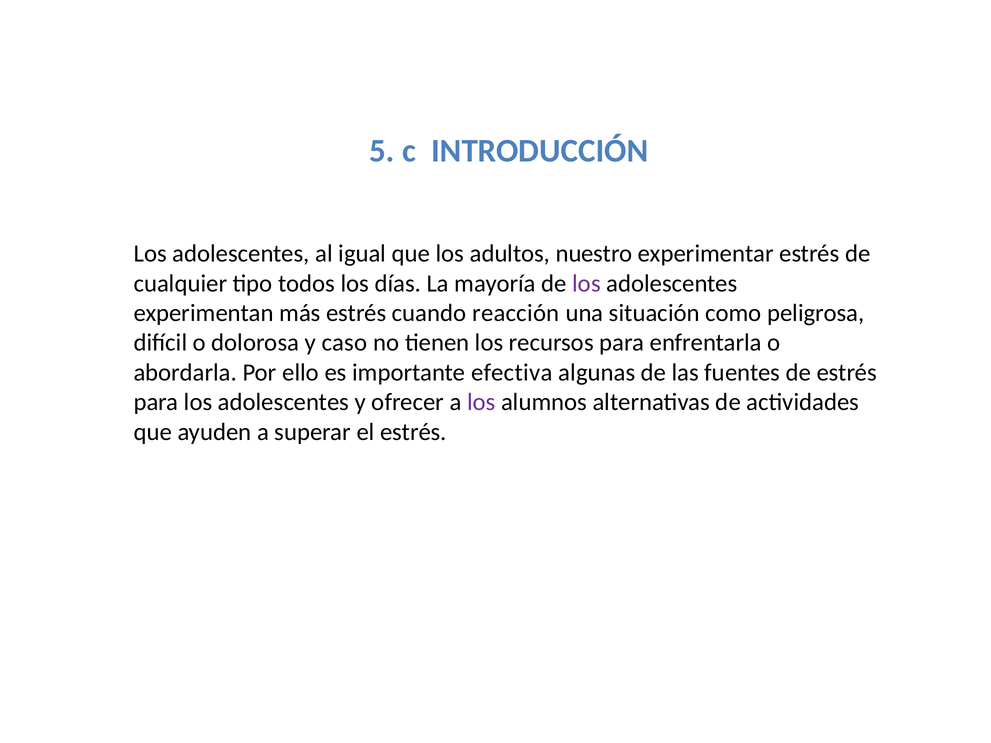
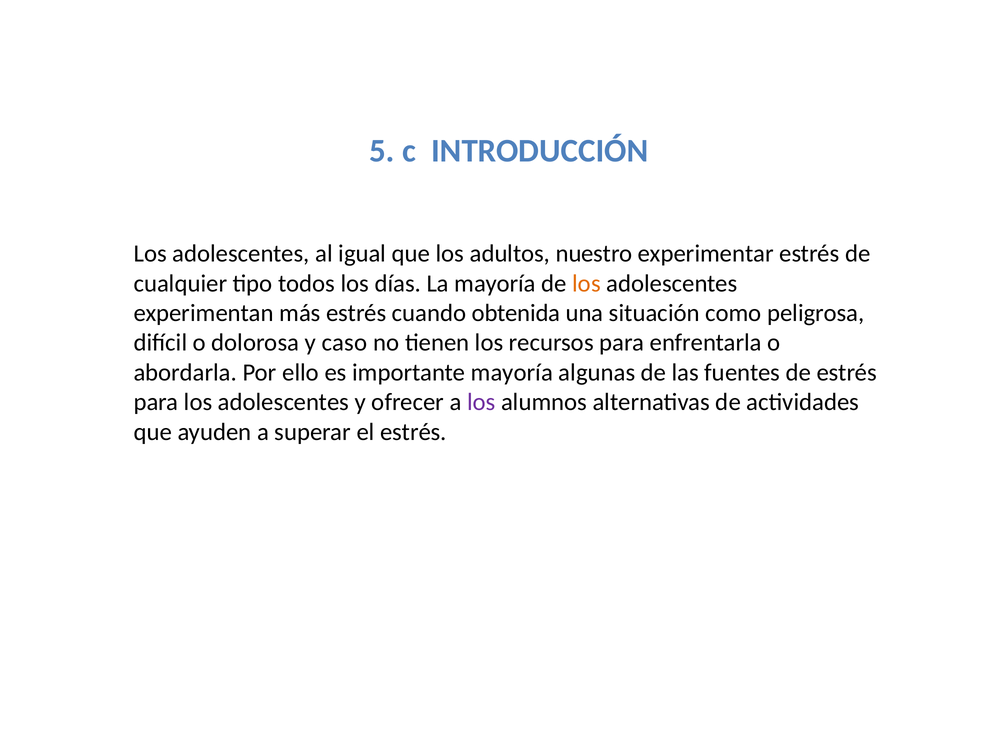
los at (586, 283) colour: purple -> orange
reacción: reacción -> obtenida
importante efectiva: efectiva -> mayoría
